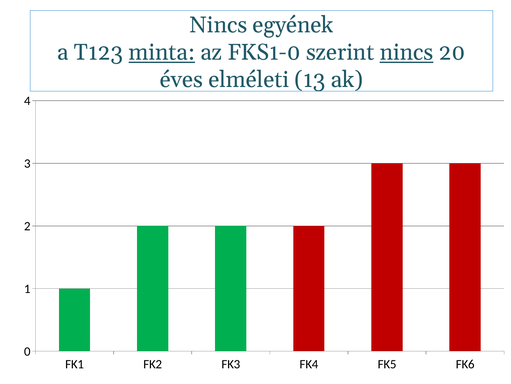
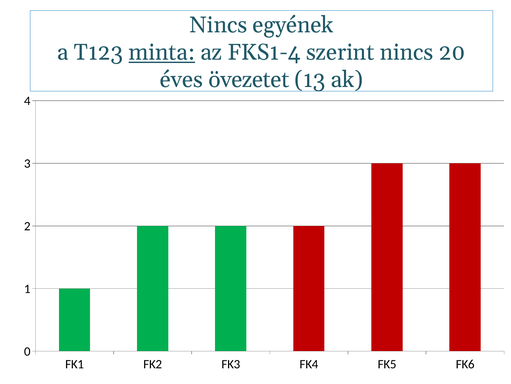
FKS1-0: FKS1-0 -> FKS1-4
nincs at (407, 52) underline: present -> none
elméleti: elméleti -> övezetet
